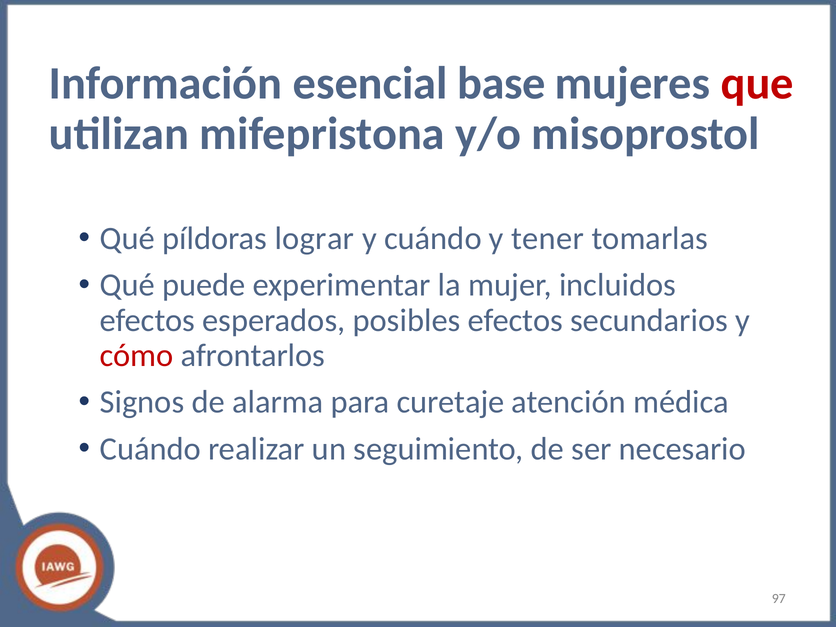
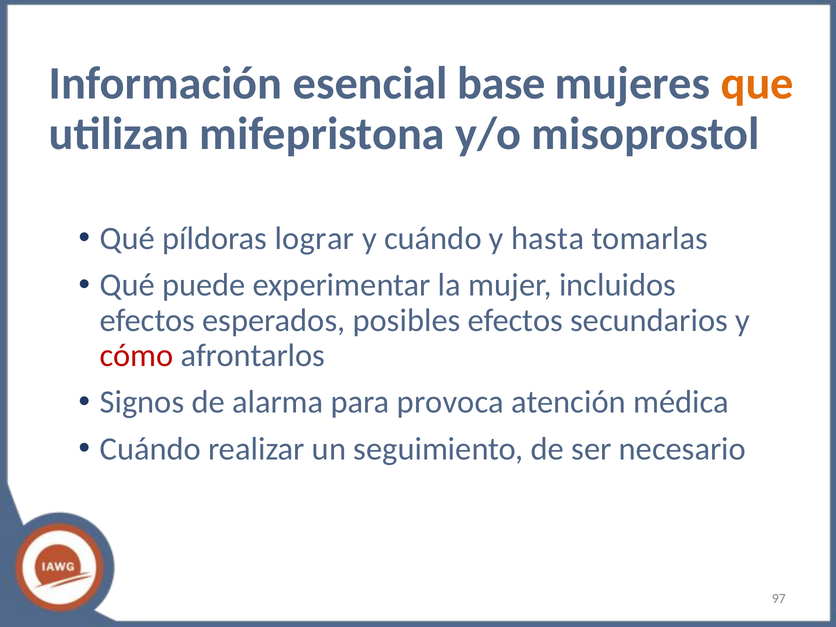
que colour: red -> orange
tener: tener -> hasta
curetaje: curetaje -> provoca
